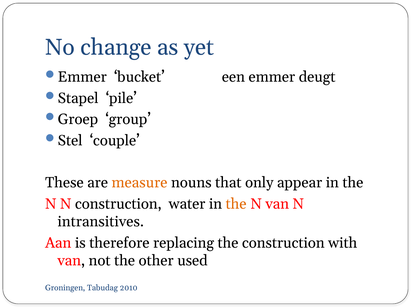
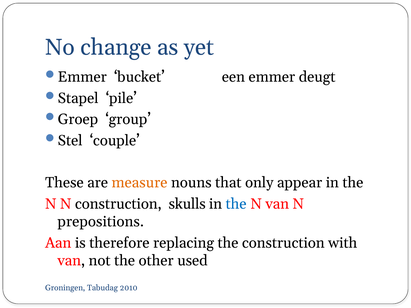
water: water -> skulls
the at (236, 204) colour: orange -> blue
intransitives: intransitives -> prepositions
